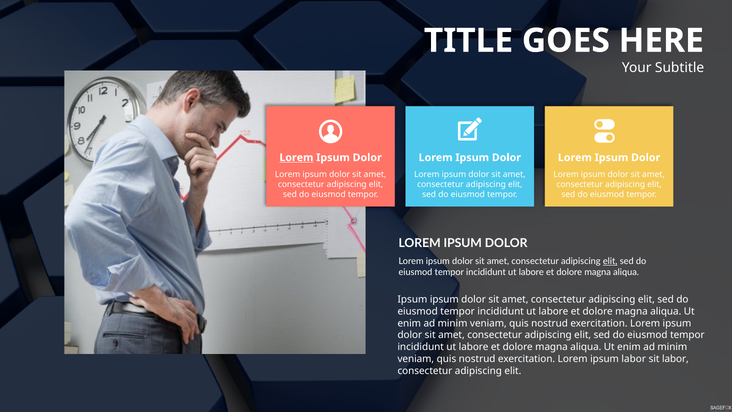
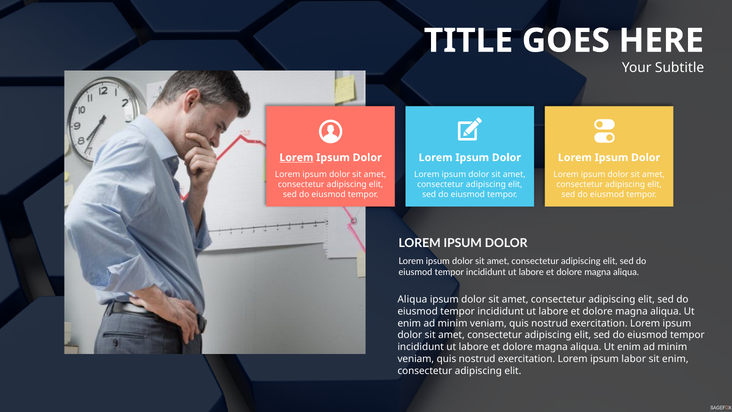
elit at (610, 261) underline: present -> none
Ipsum at (412, 299): Ipsum -> Aliqua
sit labor: labor -> enim
